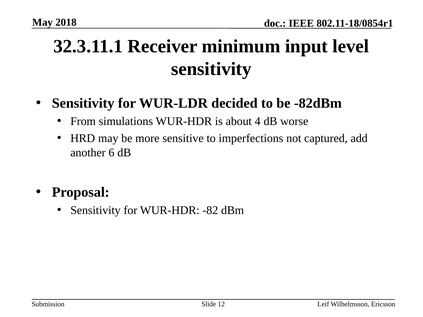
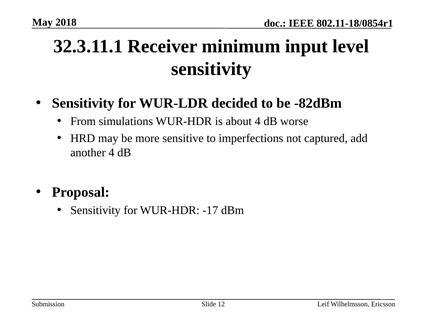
another 6: 6 -> 4
-82: -82 -> -17
